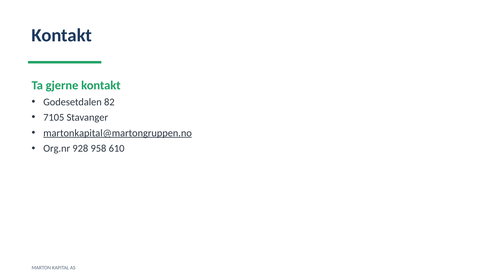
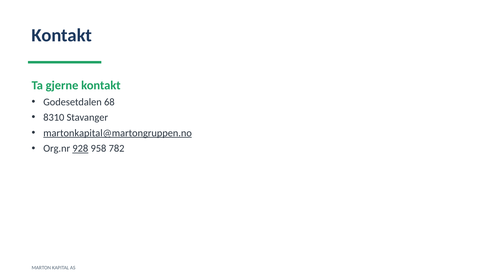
82: 82 -> 68
7105: 7105 -> 8310
928 underline: none -> present
610: 610 -> 782
